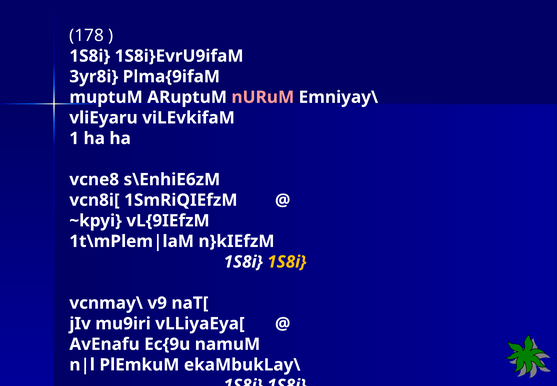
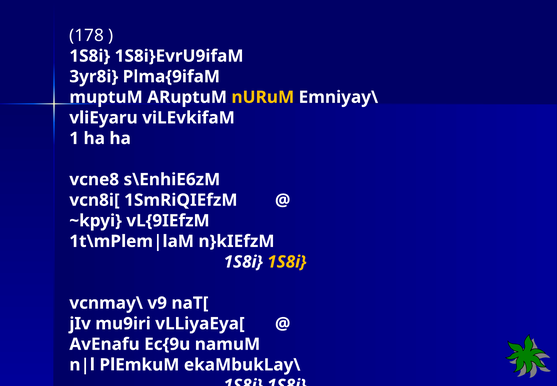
nURuM colour: pink -> yellow
